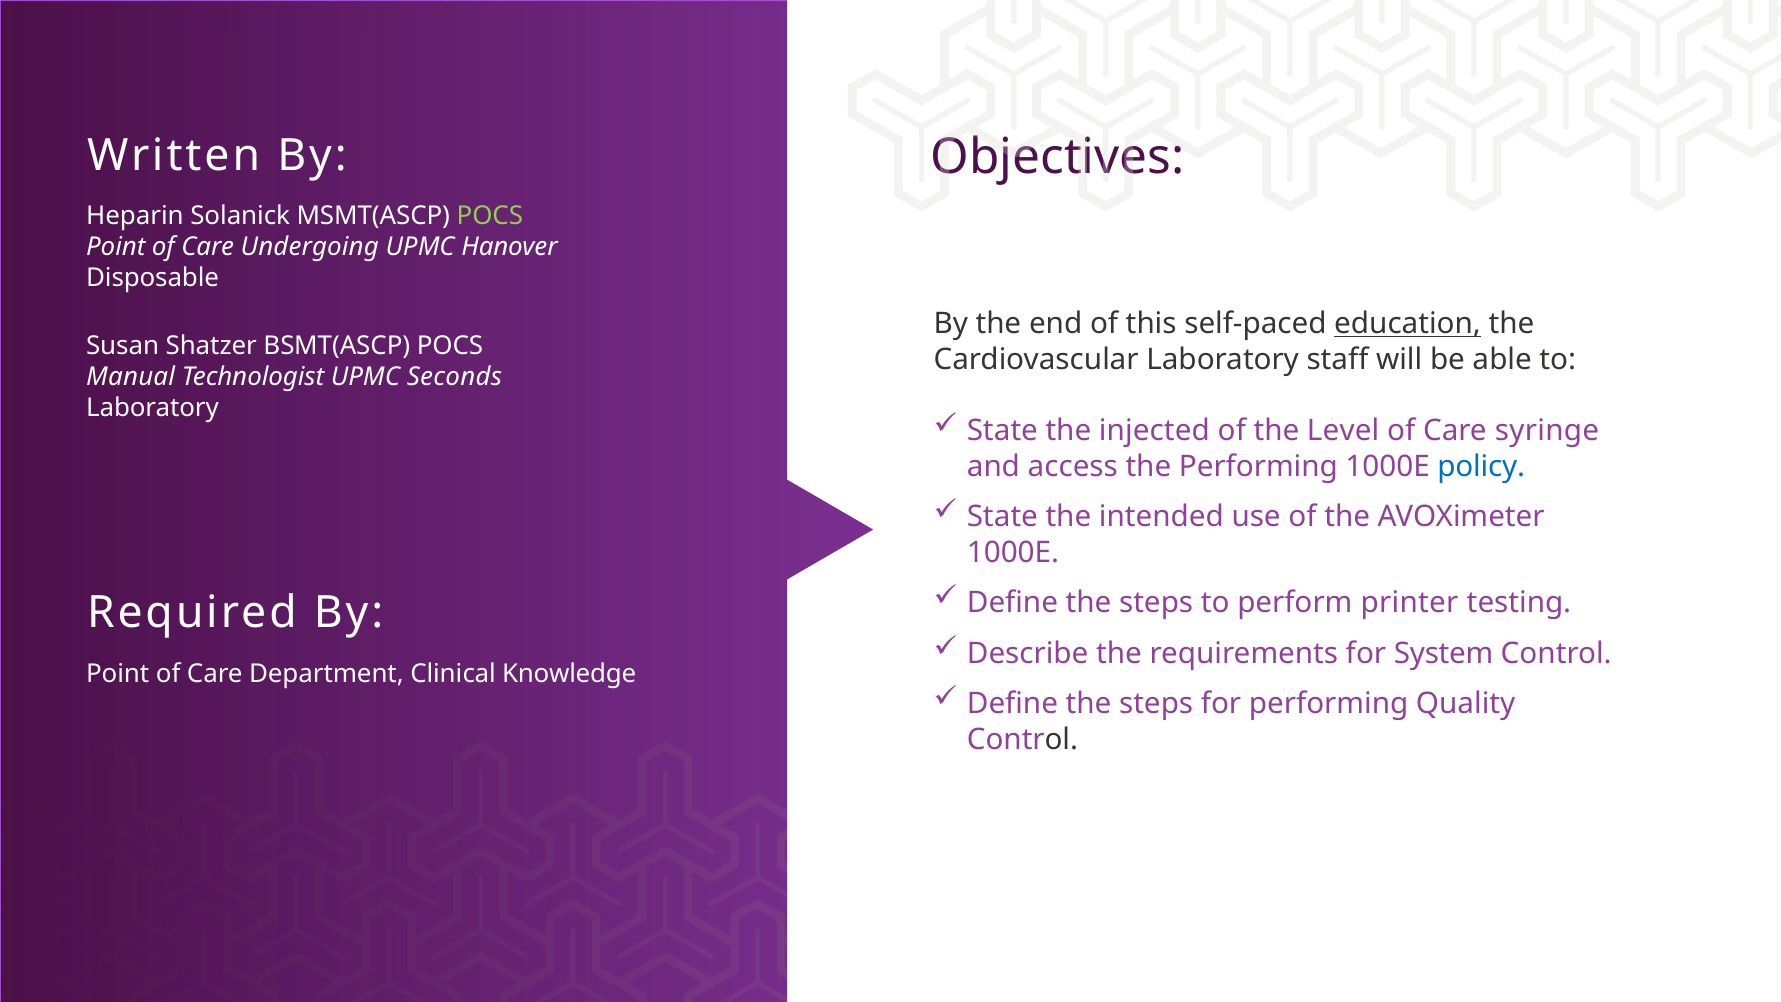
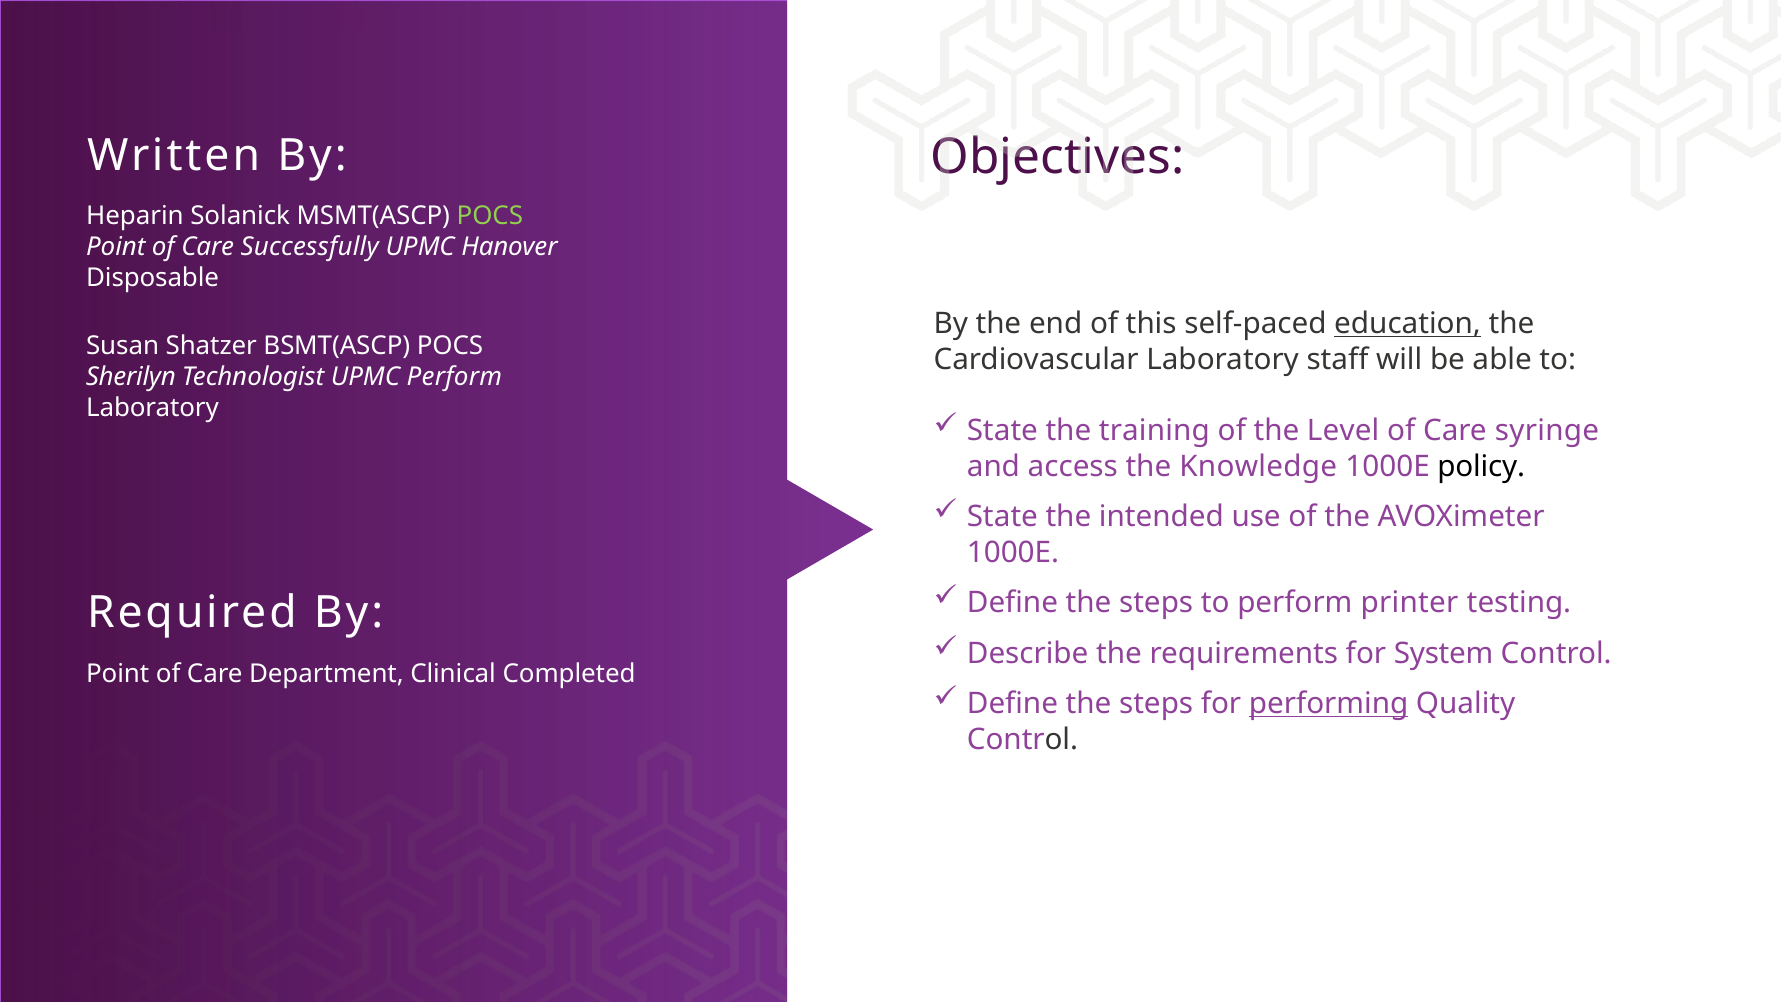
Undergoing: Undergoing -> Successfully
Manual: Manual -> Sherilyn
UPMC Seconds: Seconds -> Perform
injected: injected -> training
the Performing: Performing -> Knowledge
policy colour: blue -> black
Knowledge: Knowledge -> Completed
performing at (1329, 704) underline: none -> present
